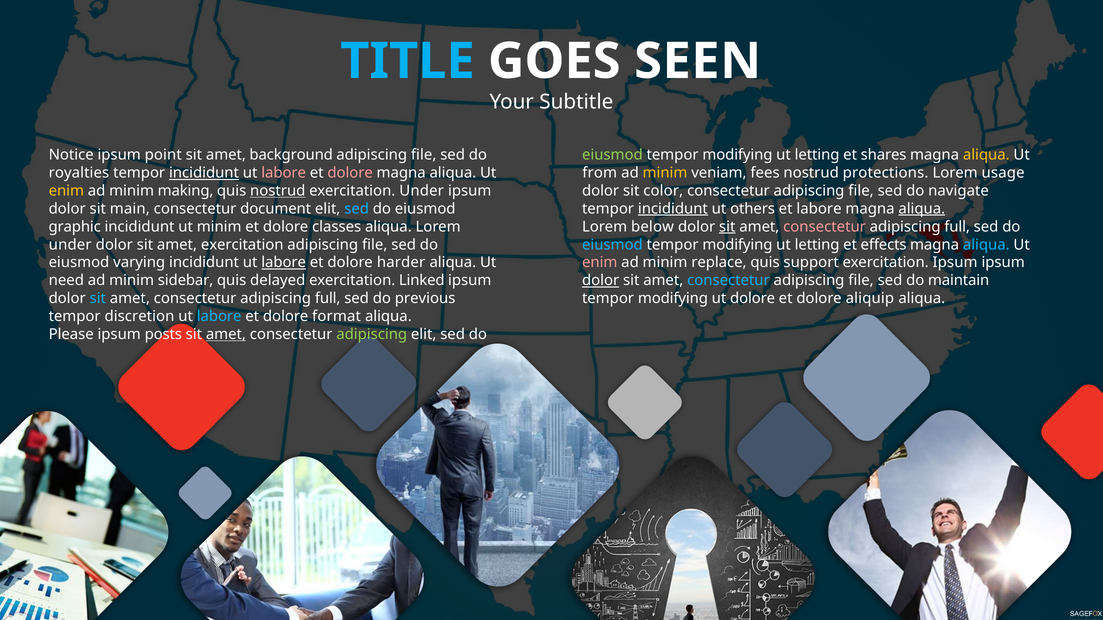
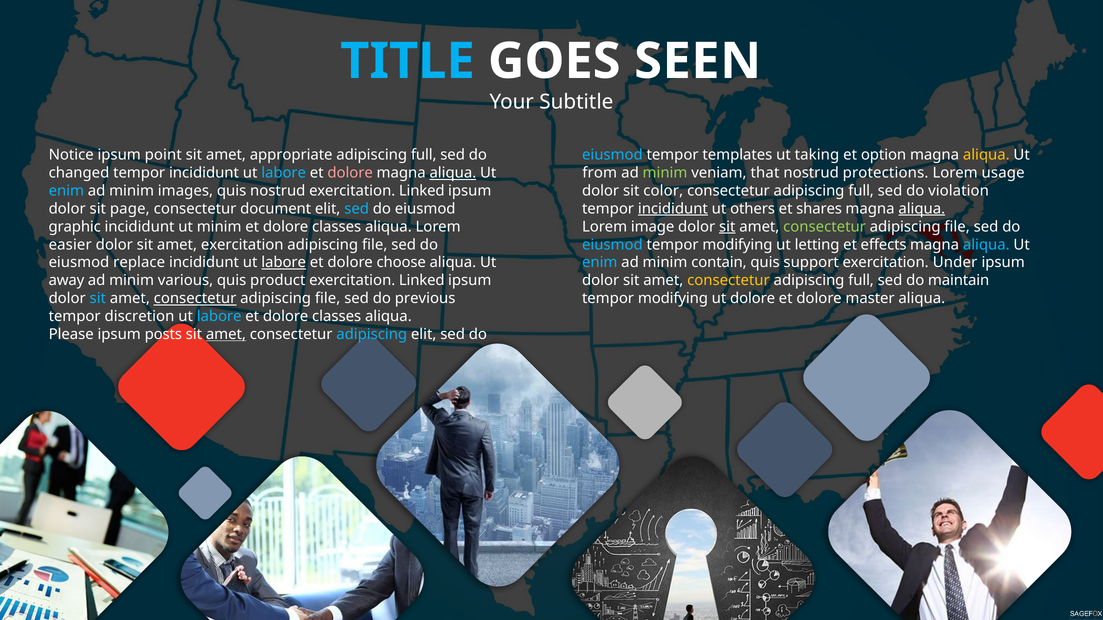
background: background -> appropriate
file at (424, 155): file -> full
eiusmod at (612, 155) colour: light green -> light blue
modifying at (737, 155): modifying -> templates
letting at (817, 155): letting -> taking
shares: shares -> option
royalties: royalties -> changed
incididunt at (204, 173) underline: present -> none
labore at (284, 173) colour: pink -> light blue
aliqua at (453, 173) underline: none -> present
minim at (665, 173) colour: yellow -> light green
fees: fees -> that
enim at (66, 191) colour: yellow -> light blue
making: making -> images
nostrud at (278, 191) underline: present -> none
Under at (422, 191): Under -> Linked
file at (861, 191): file -> full
navigate: navigate -> violation
main: main -> page
et labore: labore -> shares
below: below -> image
consectetur at (825, 227) colour: pink -> light green
full at (957, 227): full -> file
under at (70, 245): under -> easier
varying: varying -> replace
harder: harder -> choose
enim at (600, 263) colour: pink -> light blue
replace: replace -> contain
exercitation Ipsum: Ipsum -> Under
need: need -> away
sidebar: sidebar -> various
delayed: delayed -> product
dolor at (601, 281) underline: present -> none
consectetur at (728, 281) colour: light blue -> yellow
file at (861, 281): file -> full
consectetur at (195, 299) underline: none -> present
full at (328, 299): full -> file
aliquip: aliquip -> master
format at (337, 317): format -> classes
adipiscing at (372, 335) colour: light green -> light blue
